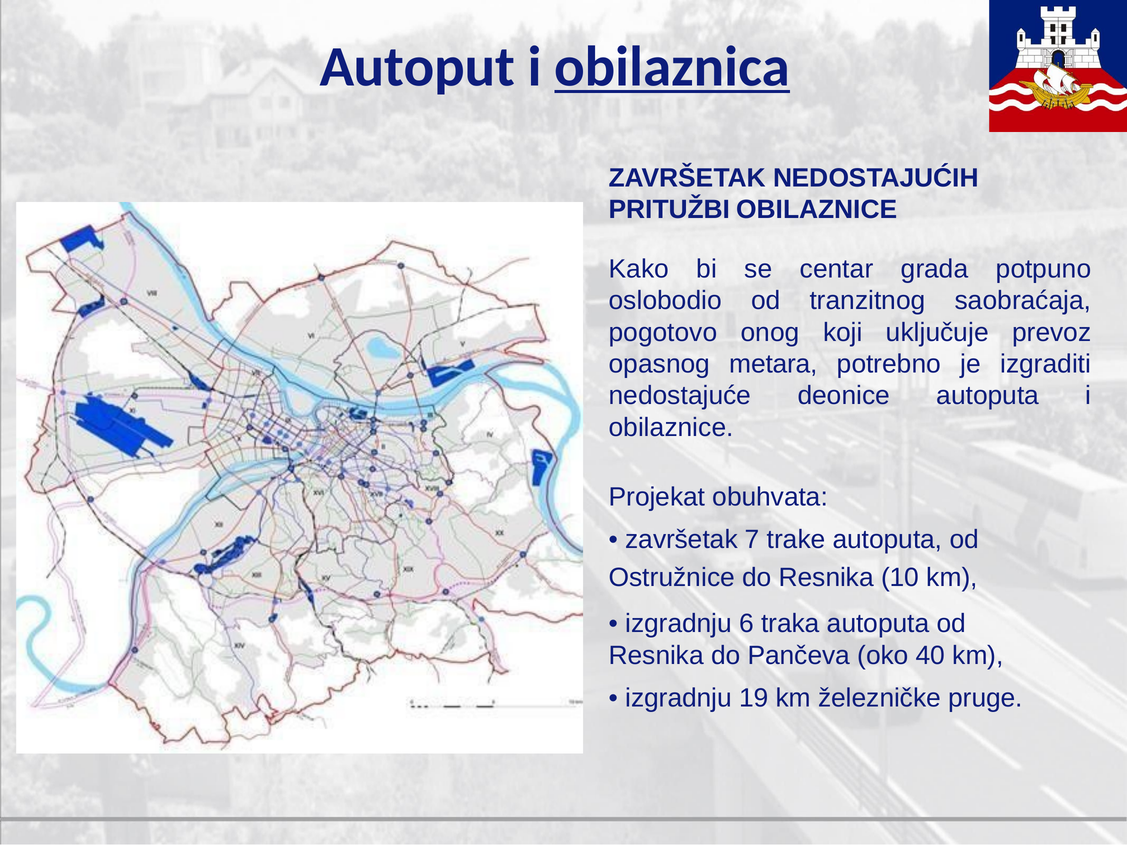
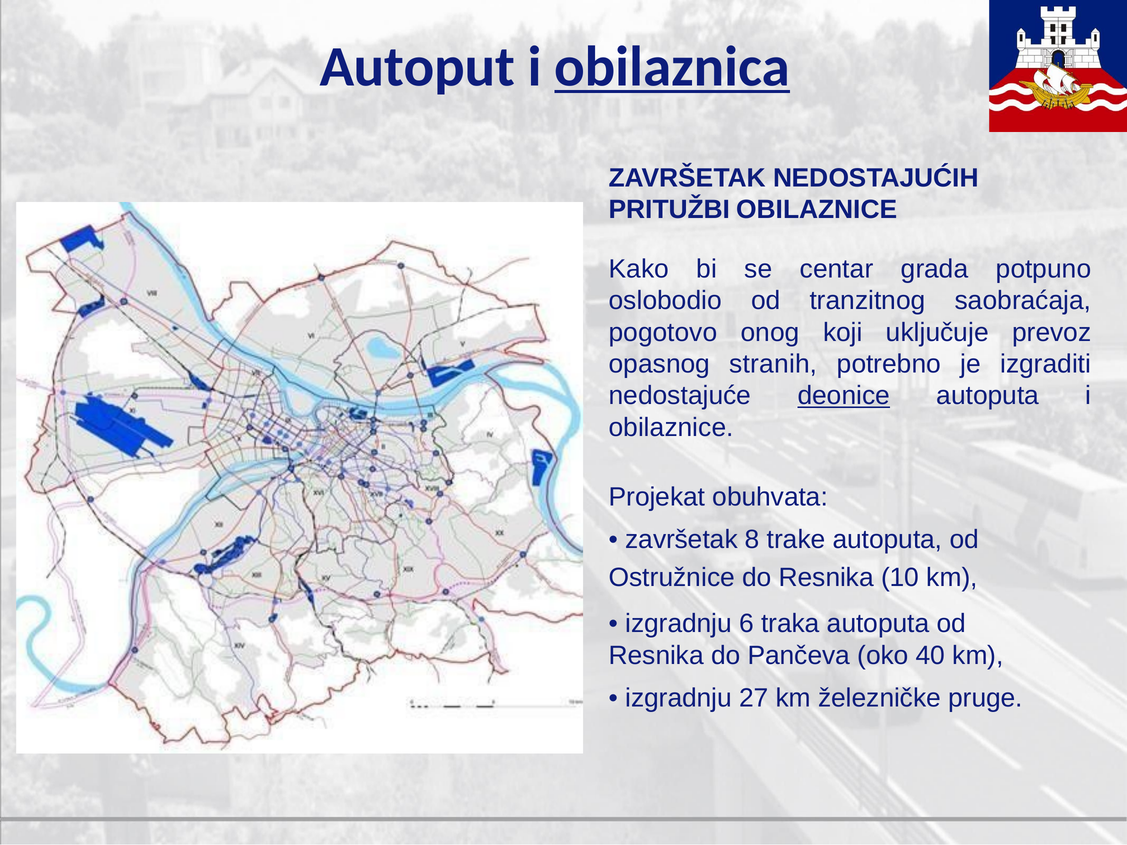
metara: metara -> stranih
deonice underline: none -> present
7: 7 -> 8
19: 19 -> 27
